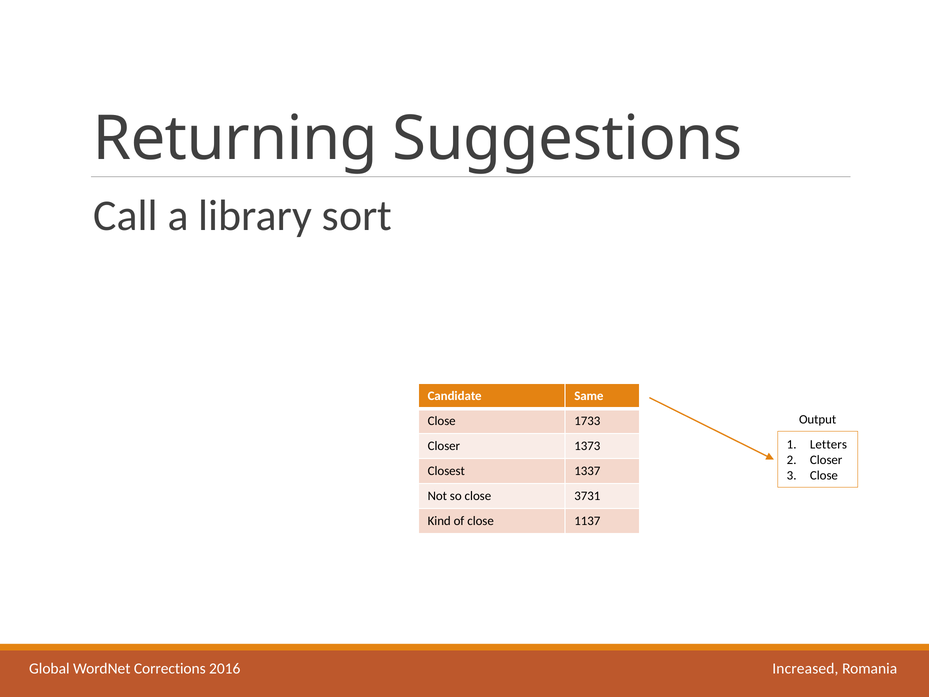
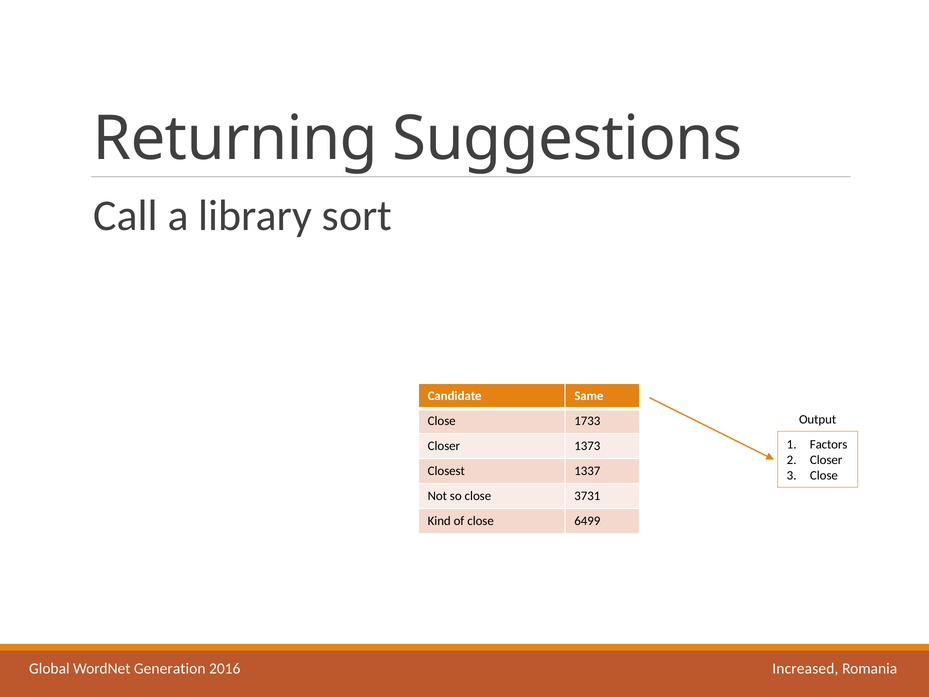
Letters: Letters -> Factors
1137: 1137 -> 6499
Corrections: Corrections -> Generation
